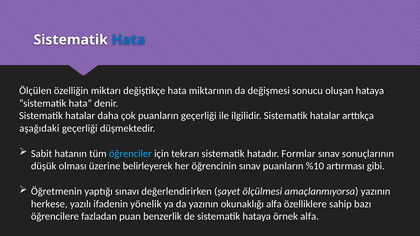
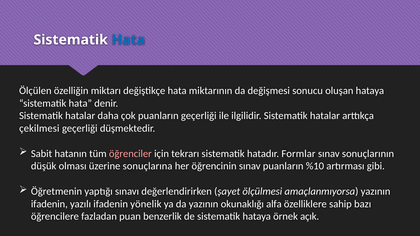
aşağıdaki: aşağıdaki -> çekilmesi
öğrenciler colour: light blue -> pink
belirleyerek: belirleyerek -> sonuçlarına
herkese at (49, 204): herkese -> ifadenin
örnek alfa: alfa -> açık
